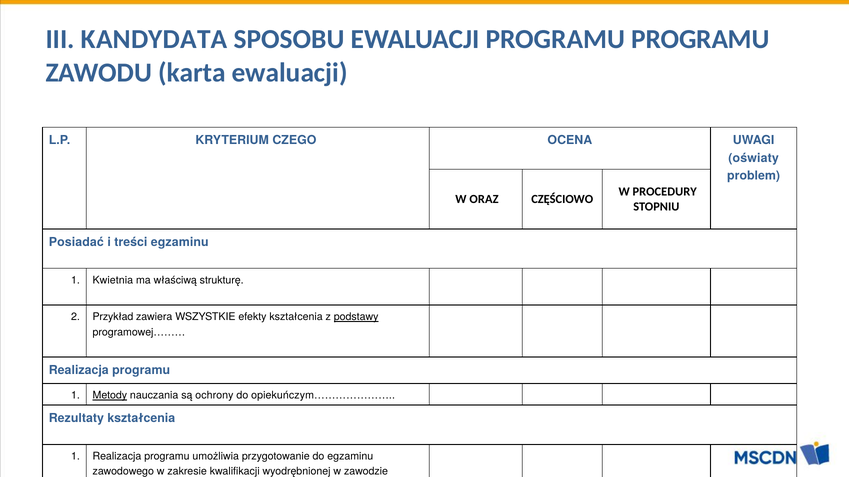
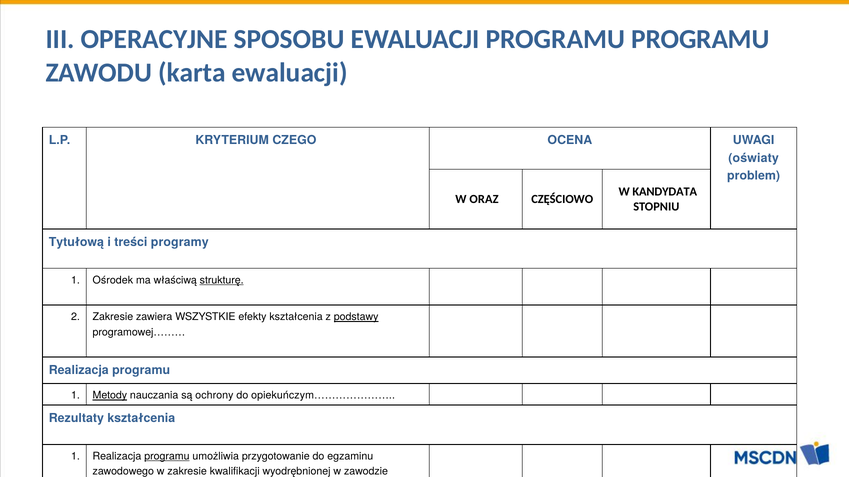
KANDYDATA: KANDYDATA -> OPERACYJNE
PROCEDURY: PROCEDURY -> KANDYDATA
Posiadać: Posiadać -> Tytułową
treści egzaminu: egzaminu -> programy
Kwietnia: Kwietnia -> Ośrodek
strukturę underline: none -> present
2 Przykład: Przykład -> Zakresie
programu at (167, 457) underline: none -> present
